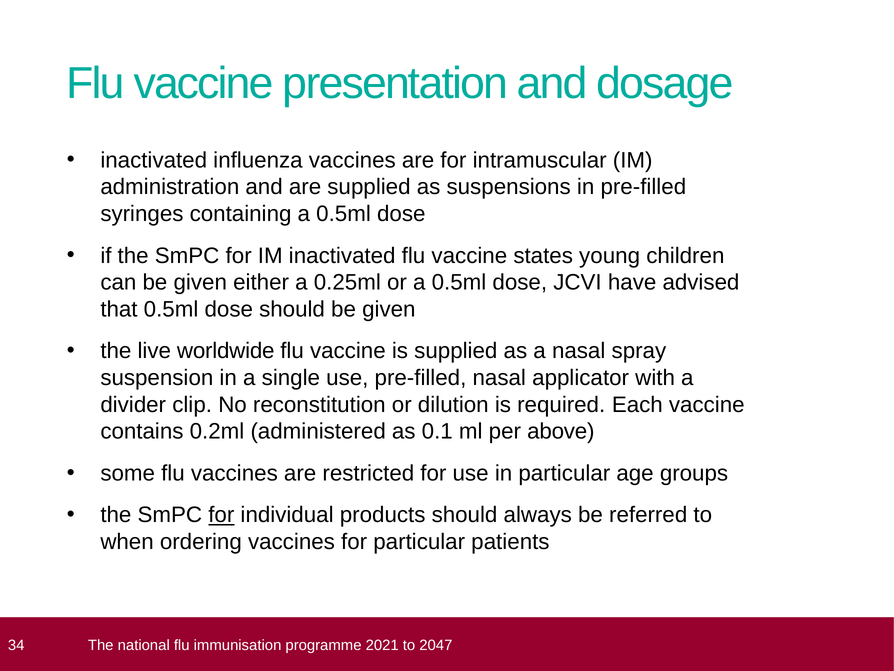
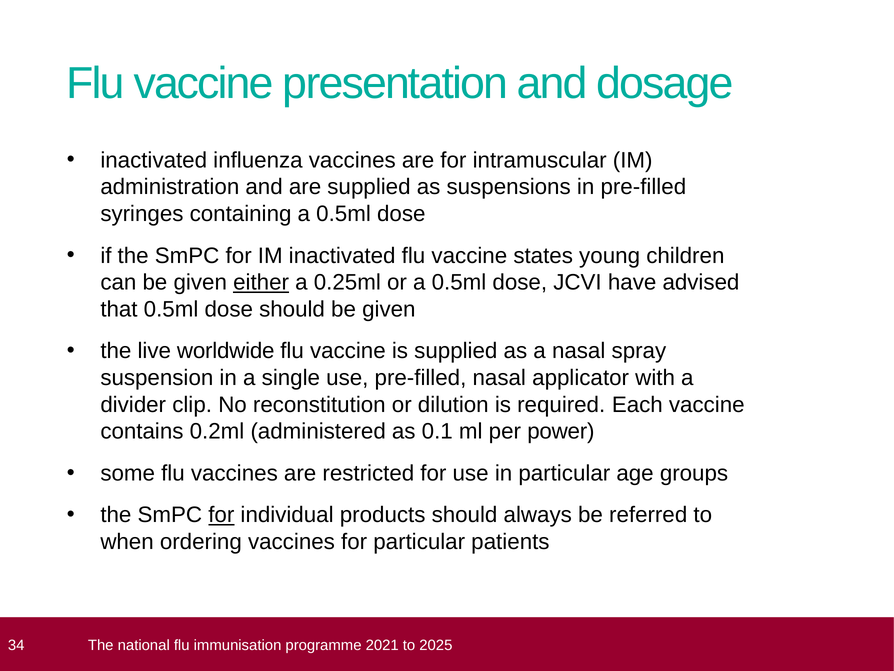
either underline: none -> present
above: above -> power
2047: 2047 -> 2025
